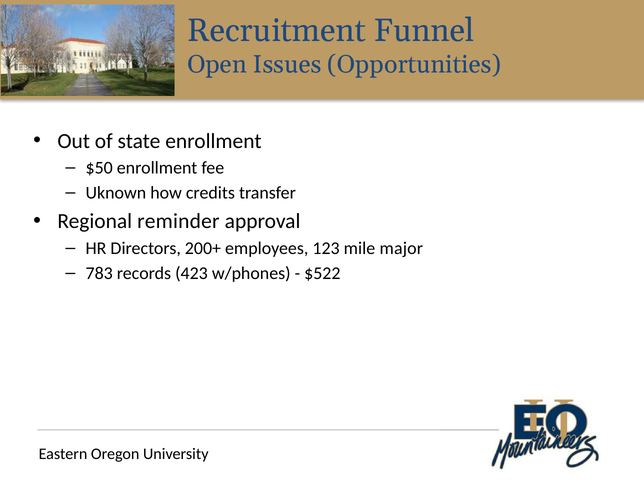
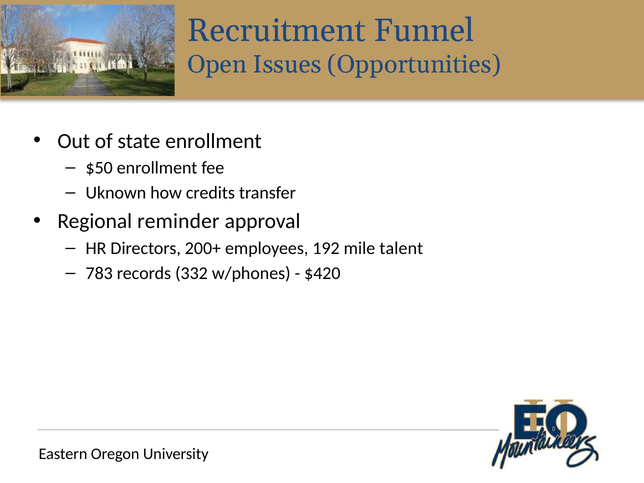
123: 123 -> 192
major: major -> talent
423: 423 -> 332
$522: $522 -> $420
